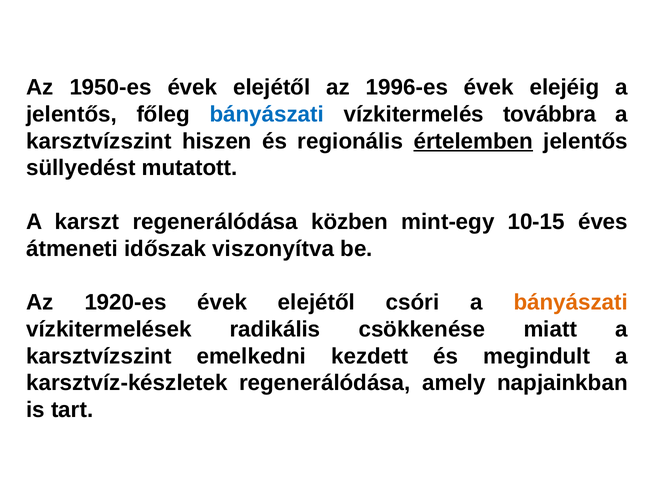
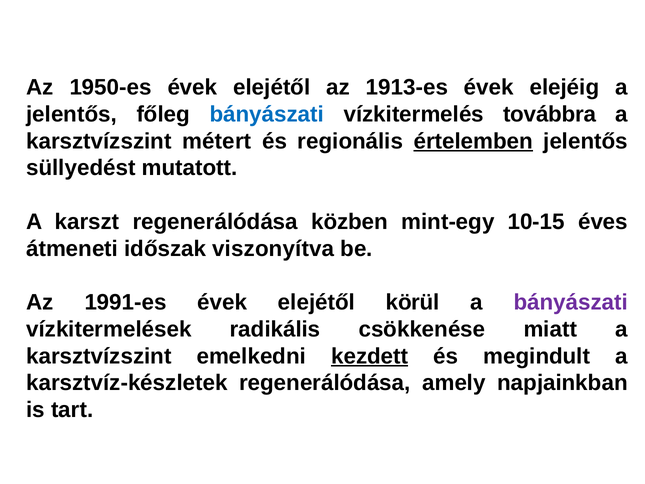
1996-es: 1996-es -> 1913-es
hiszen: hiszen -> métert
1920-es: 1920-es -> 1991-es
csóri: csóri -> körül
bányászati at (571, 302) colour: orange -> purple
kezdett underline: none -> present
